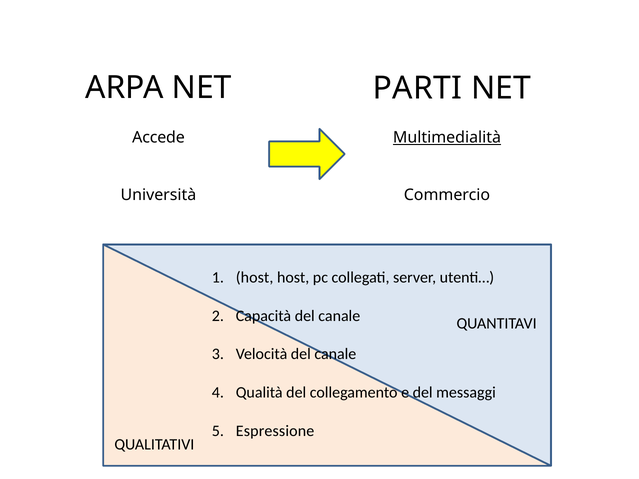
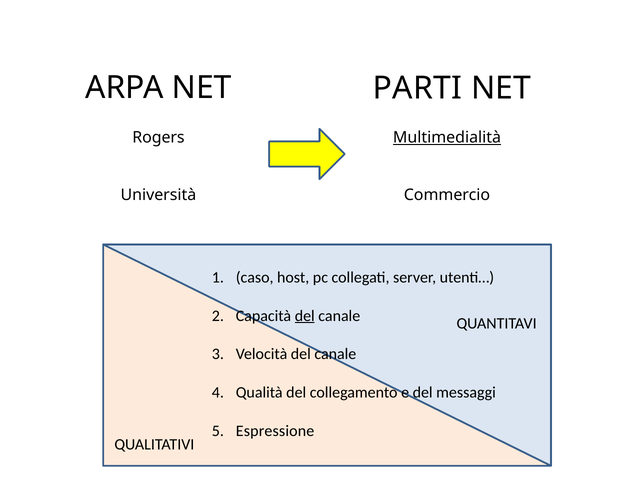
Accede: Accede -> Rogers
host at (255, 278): host -> caso
del at (305, 316) underline: none -> present
